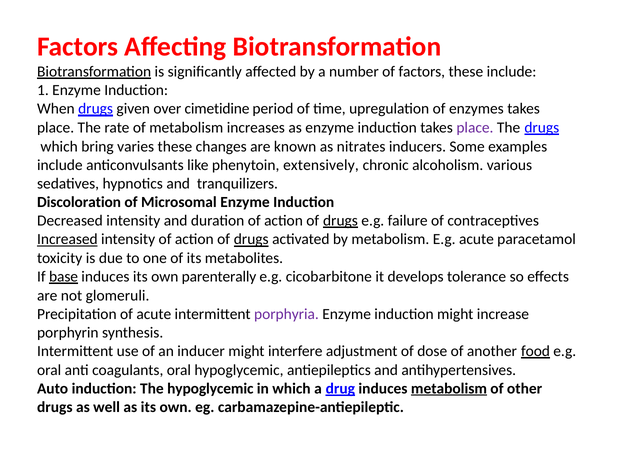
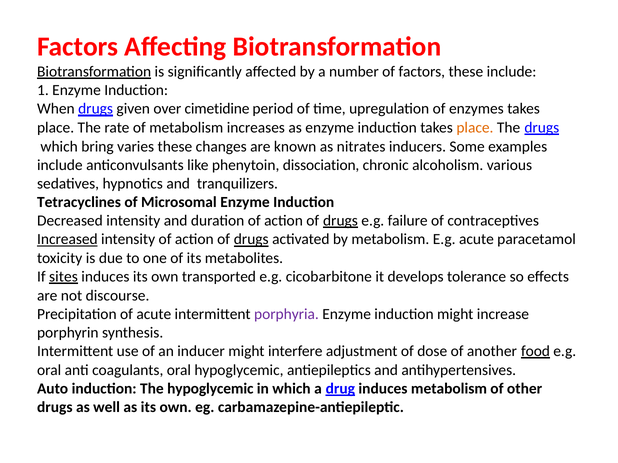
place at (475, 128) colour: purple -> orange
extensively: extensively -> dissociation
Discoloration: Discoloration -> Tetracyclines
base: base -> sites
parenterally: parenterally -> transported
glomeruli: glomeruli -> discourse
metabolism at (449, 389) underline: present -> none
